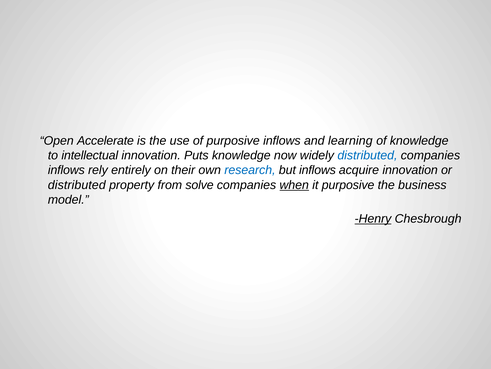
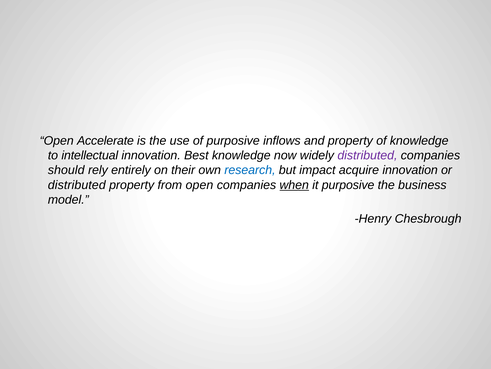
and learning: learning -> property
Puts: Puts -> Best
distributed at (367, 155) colour: blue -> purple
inflows at (66, 170): inflows -> should
but inflows: inflows -> impact
from solve: solve -> open
Henry underline: present -> none
